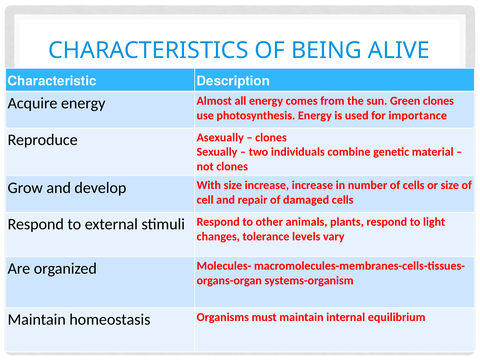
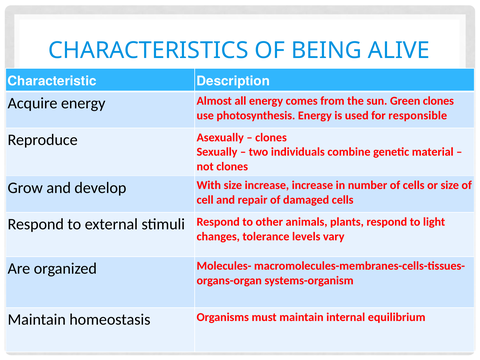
importance: importance -> responsible
